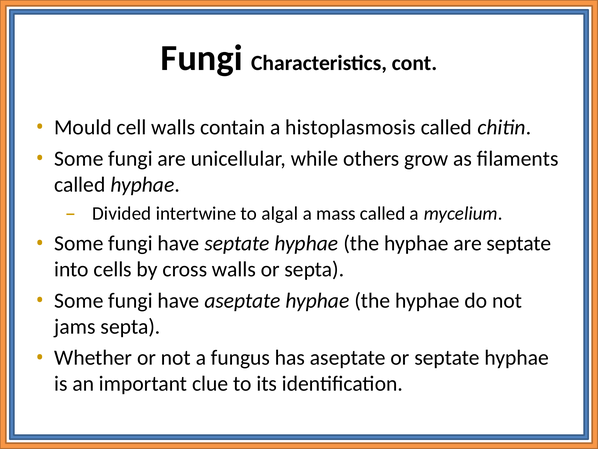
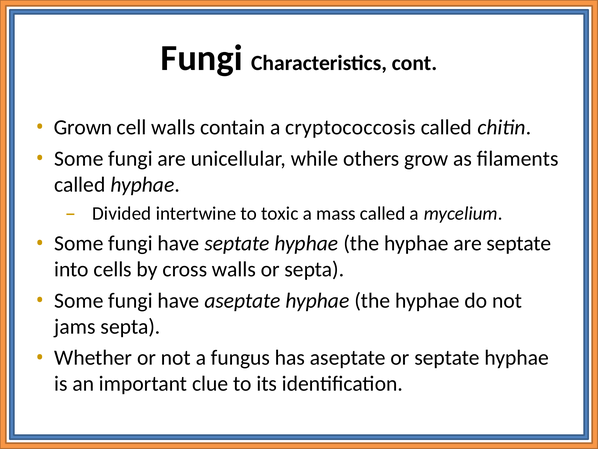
Mould: Mould -> Grown
histoplasmosis: histoplasmosis -> cryptococcosis
algal: algal -> toxic
